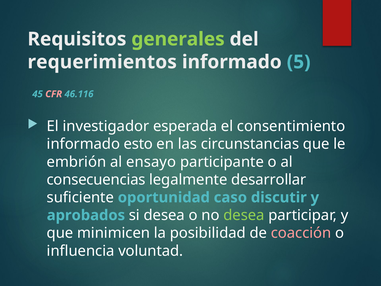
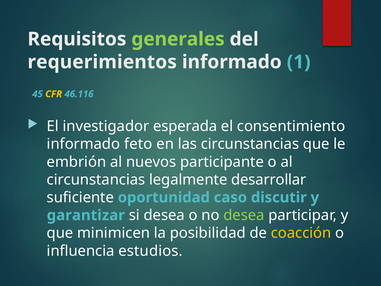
5: 5 -> 1
CFR colour: pink -> yellow
esto: esto -> feto
ensayo: ensayo -> nuevos
consecuencias at (96, 180): consecuencias -> circunstancias
aprobados: aprobados -> garantizar
coacción colour: pink -> yellow
voluntad: voluntad -> estudios
